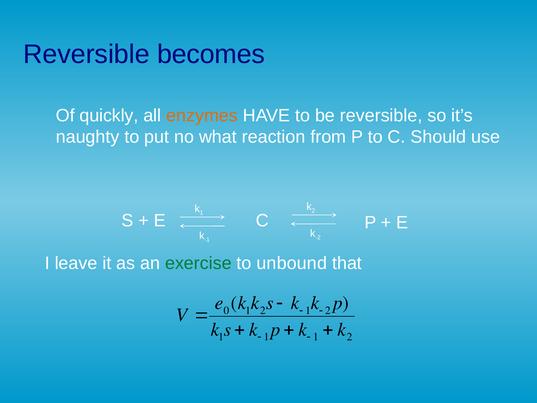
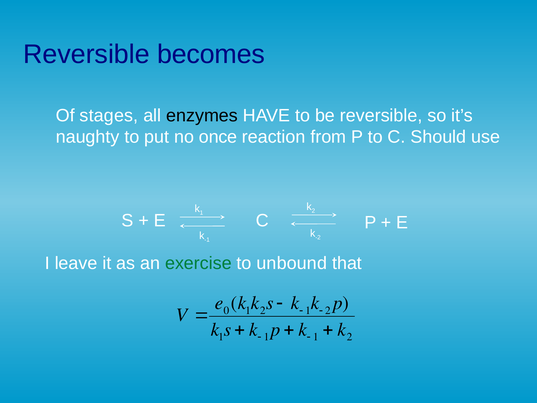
quickly: quickly -> stages
enzymes colour: orange -> black
what: what -> once
